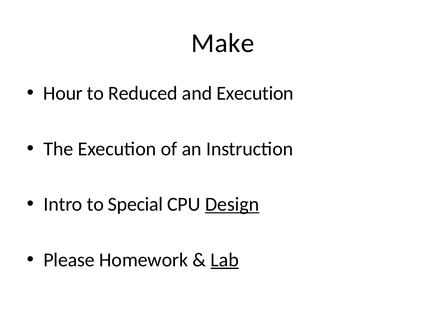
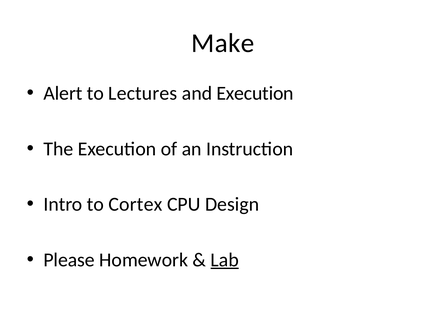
Hour: Hour -> Alert
Reduced: Reduced -> Lectures
Special: Special -> Cortex
Design underline: present -> none
